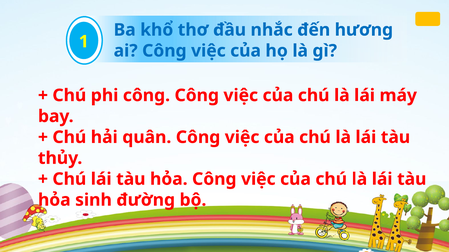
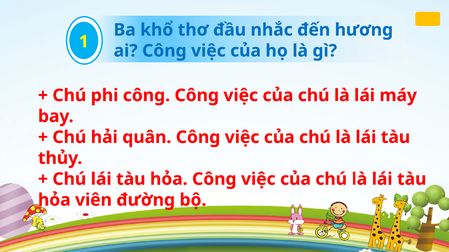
sinh: sinh -> viên
